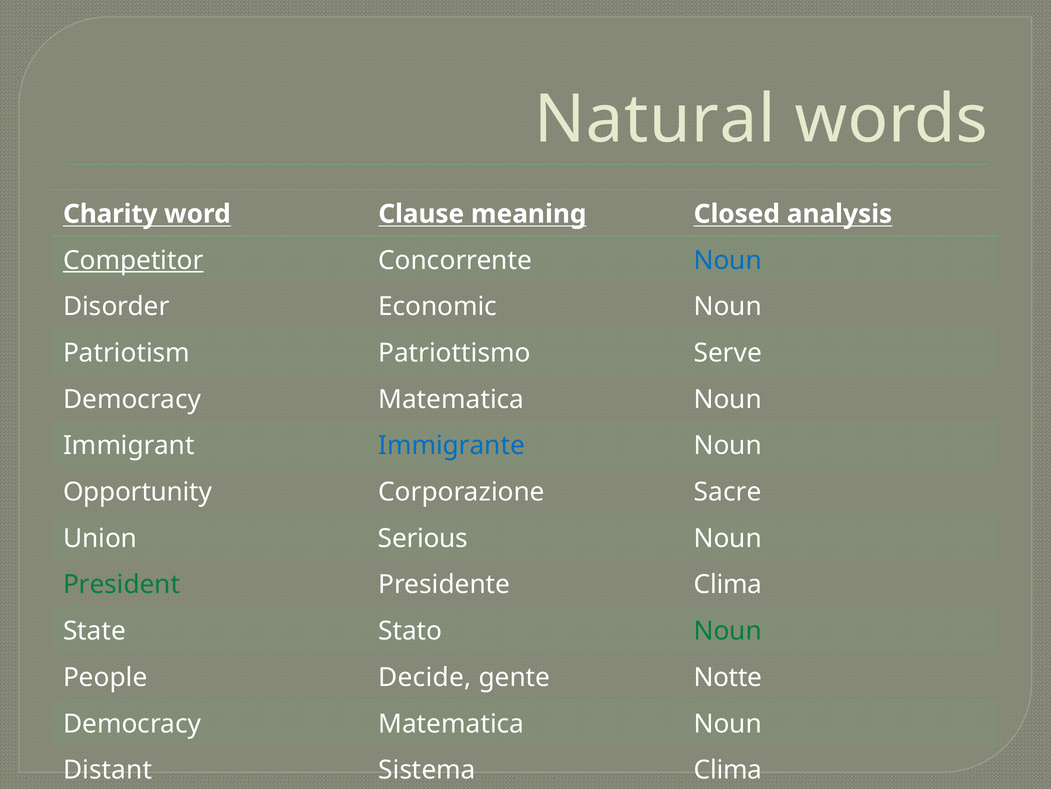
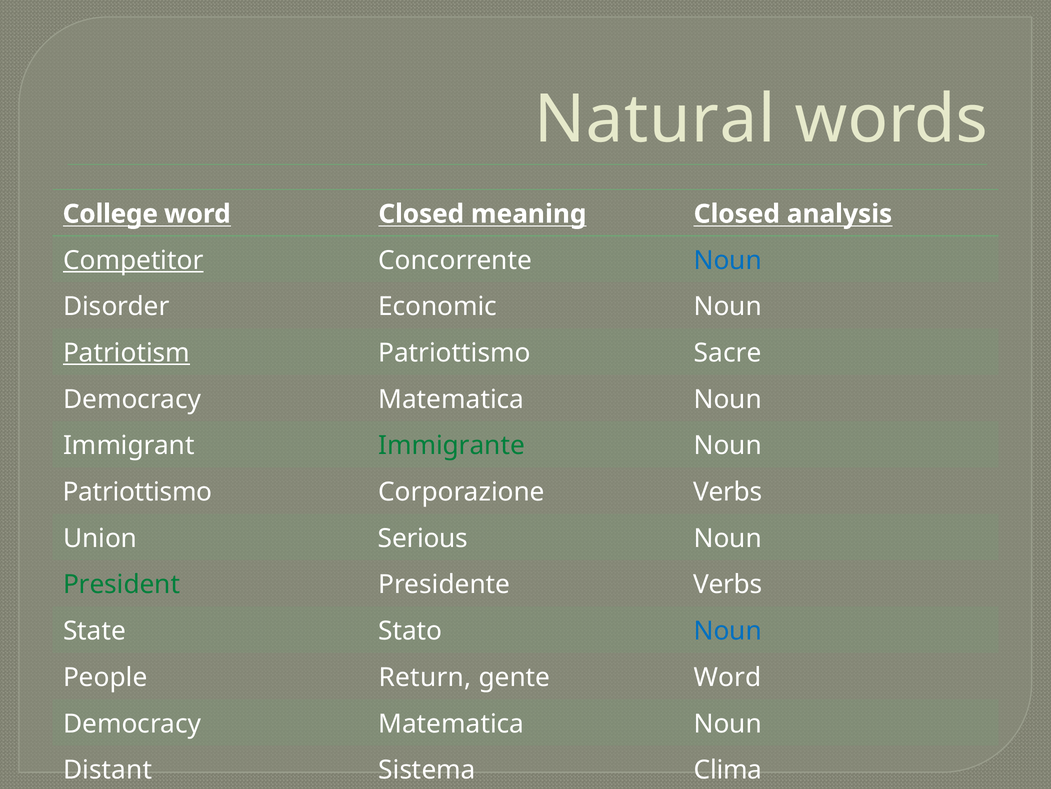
Charity: Charity -> College
word Clause: Clause -> Closed
Patriotism underline: none -> present
Serve: Serve -> Sacre
Immigrante colour: blue -> green
Opportunity at (138, 492): Opportunity -> Patriottismo
Corporazione Sacre: Sacre -> Verbs
Presidente Clima: Clima -> Verbs
Noun at (728, 631) colour: green -> blue
Decide: Decide -> Return
gente Notte: Notte -> Word
